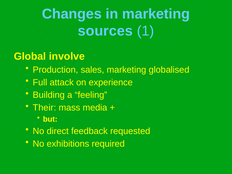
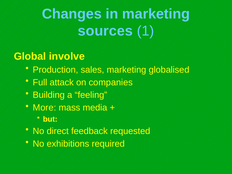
experience: experience -> companies
Their: Their -> More
